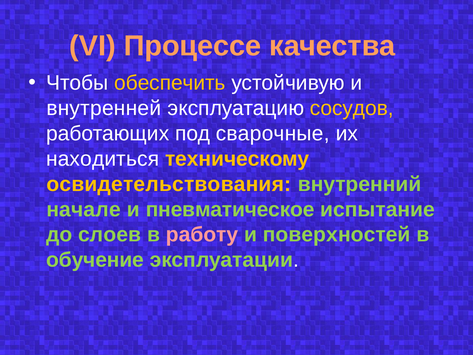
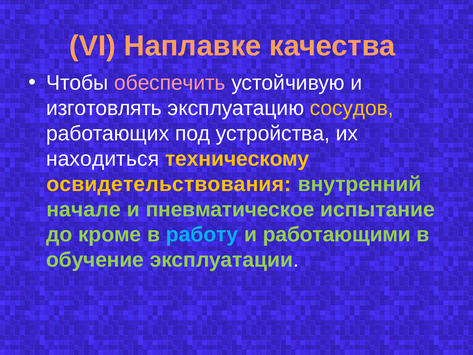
Процессе: Процессе -> Наплавке
обеспечить colour: yellow -> pink
внутренней: внутренней -> изготовлять
сварочные: сварочные -> устройства
слоев: слоев -> кроме
работу colour: pink -> light blue
поверхностей: поверхностей -> работающими
